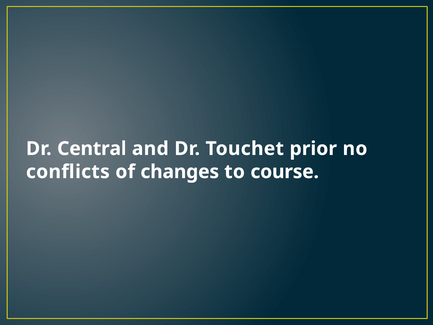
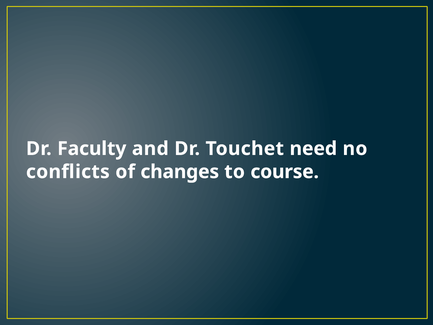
Central: Central -> Faculty
prior: prior -> need
